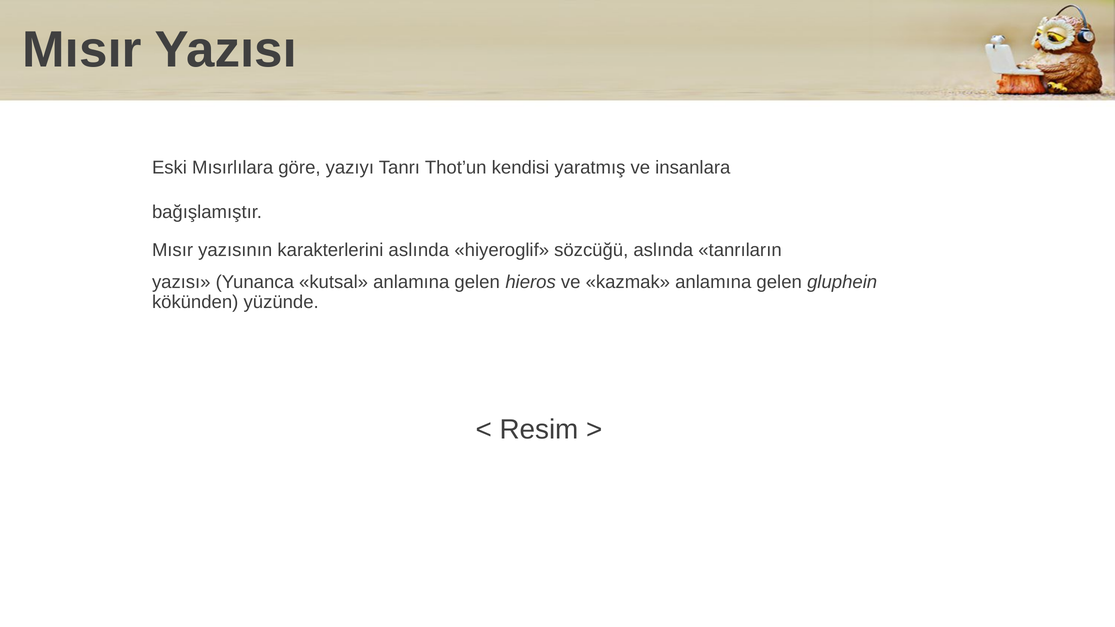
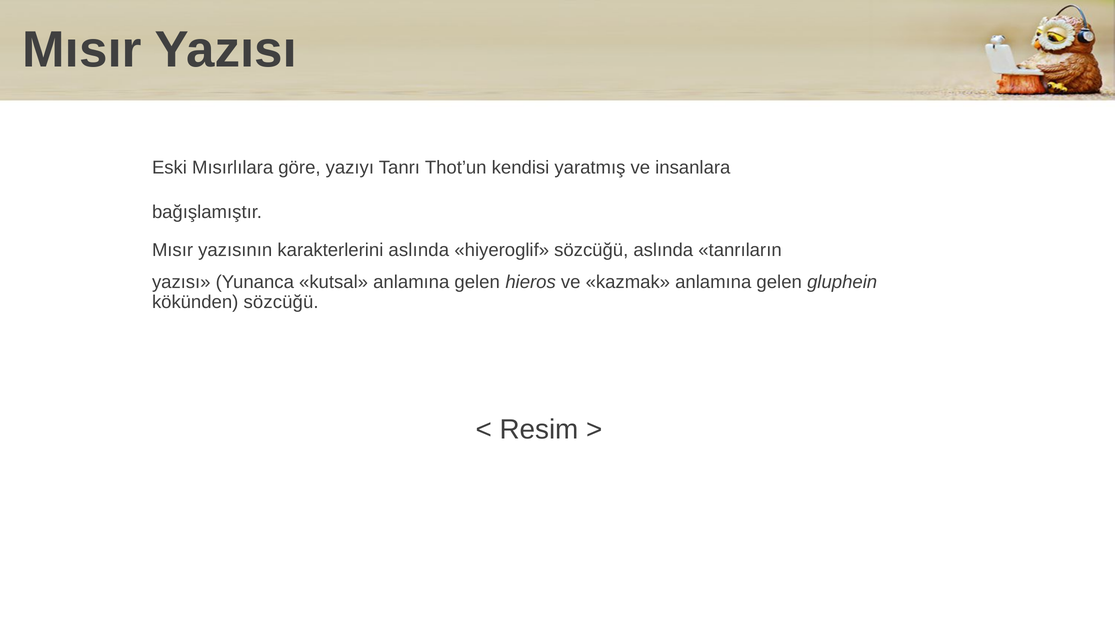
kökünden yüzünde: yüzünde -> sözcüğü
